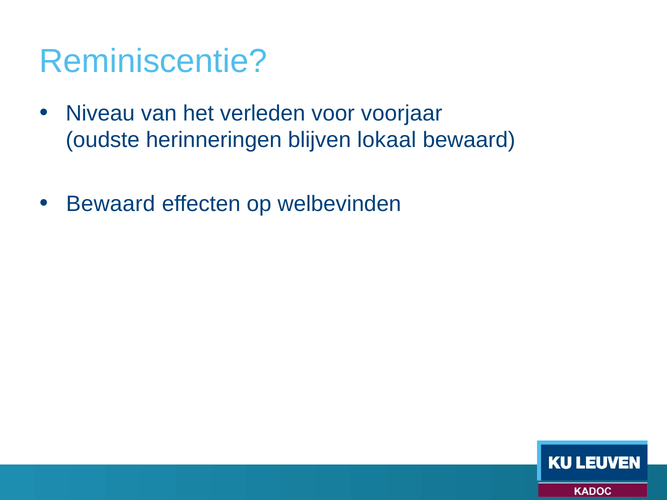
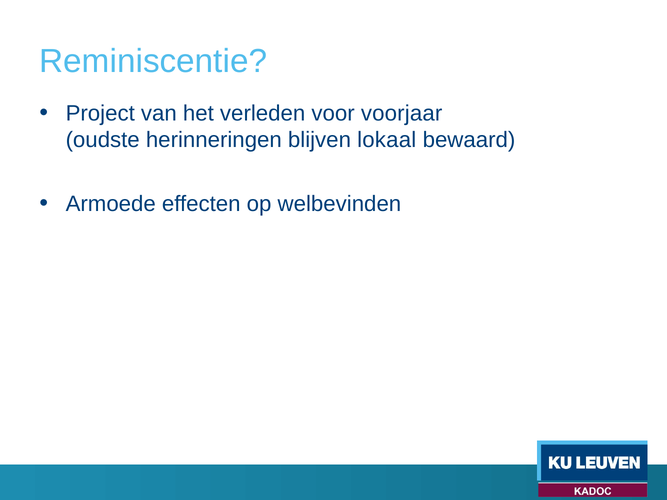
Niveau: Niveau -> Project
Bewaard at (111, 204): Bewaard -> Armoede
